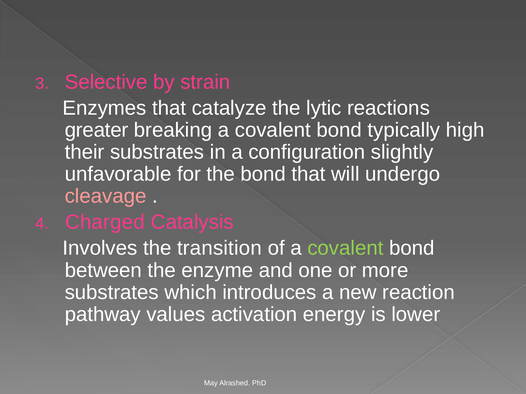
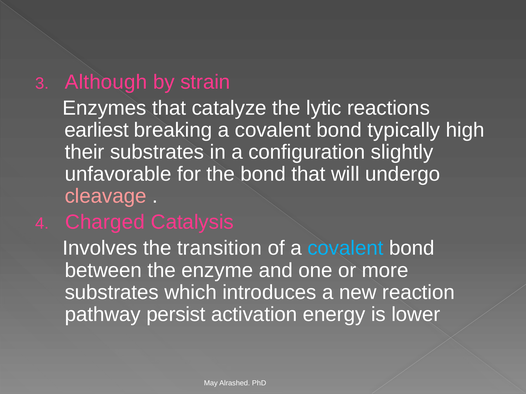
Selective: Selective -> Although
greater: greater -> earliest
covalent at (345, 249) colour: light green -> light blue
values: values -> persist
